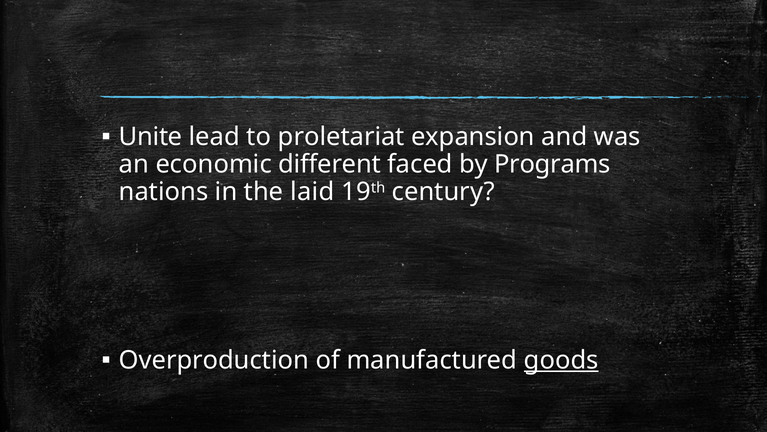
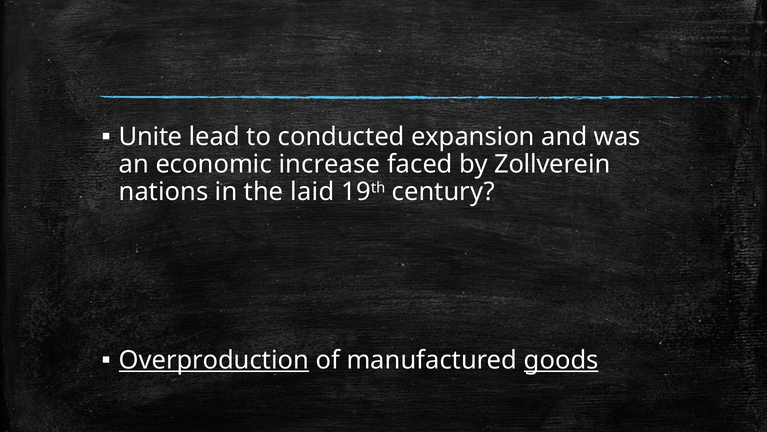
proletariat: proletariat -> conducted
different: different -> increase
Programs: Programs -> Zollverein
Overproduction underline: none -> present
